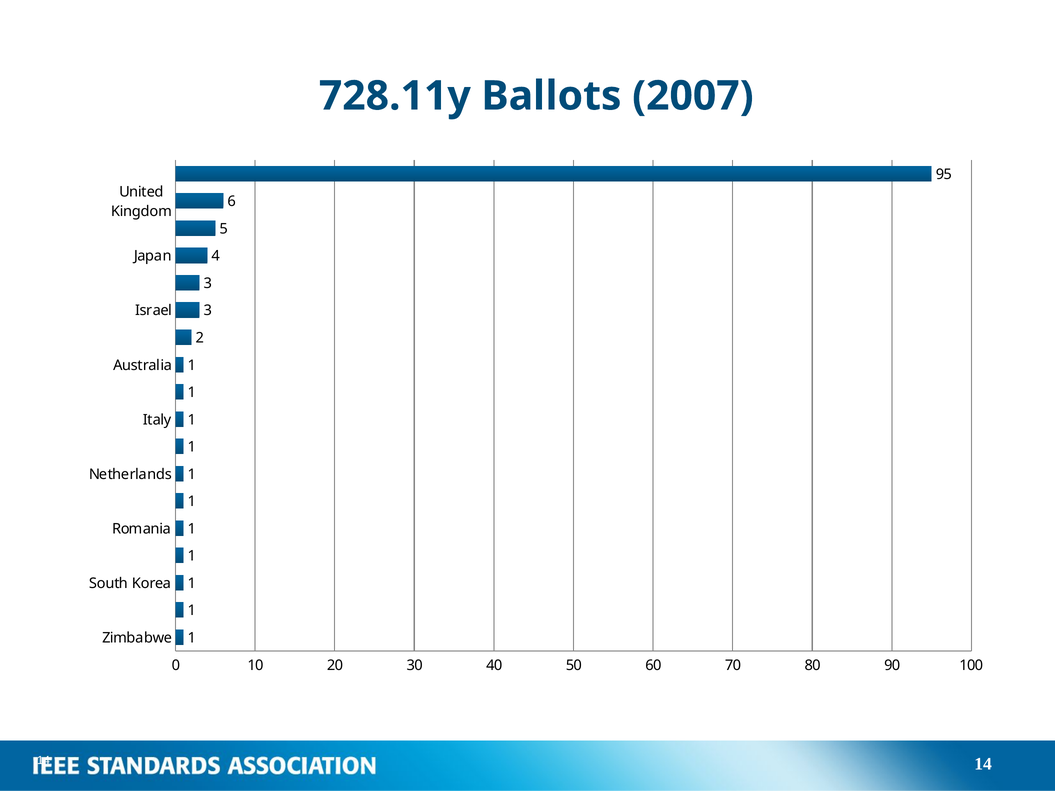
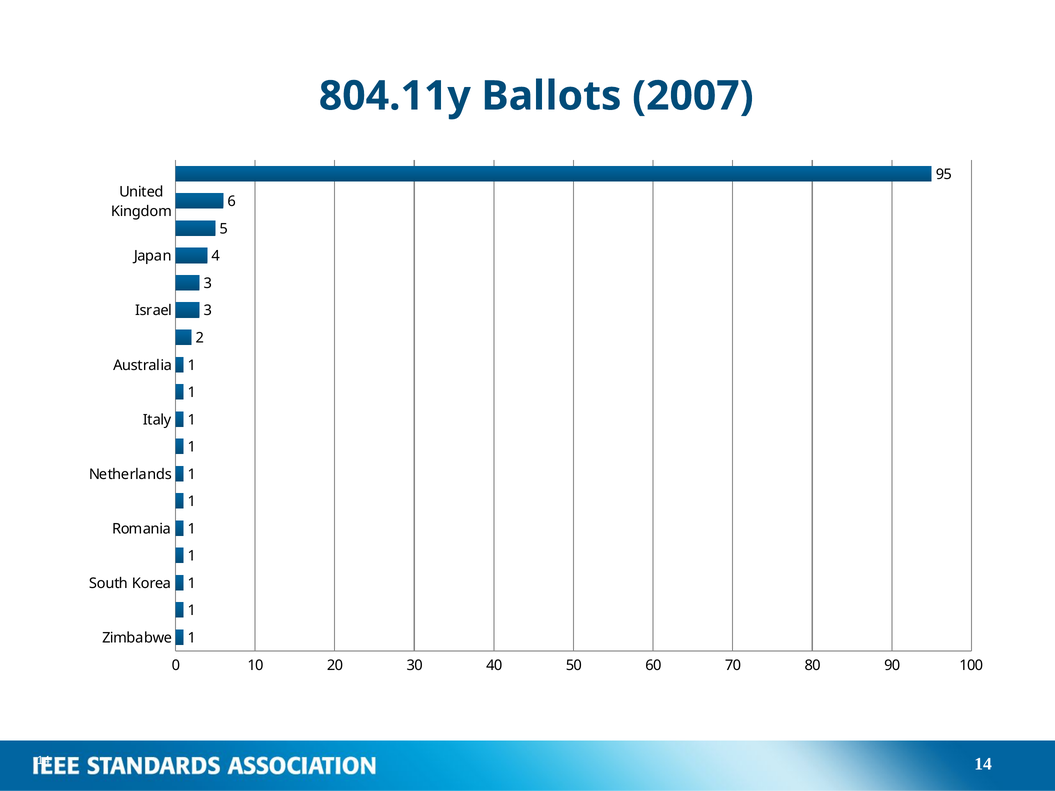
728.11y: 728.11y -> 804.11y
